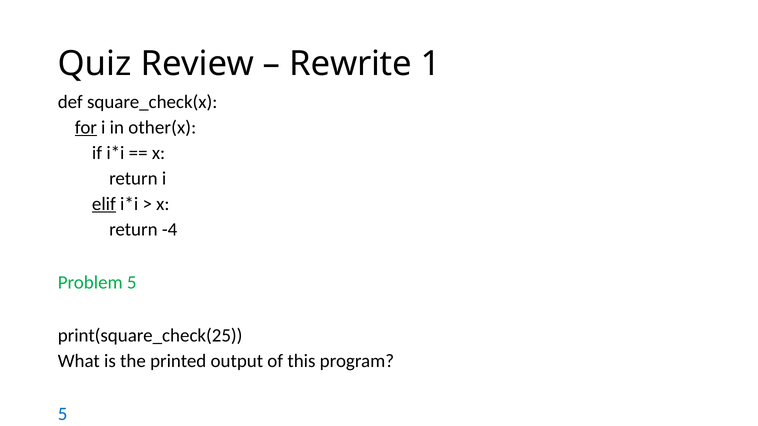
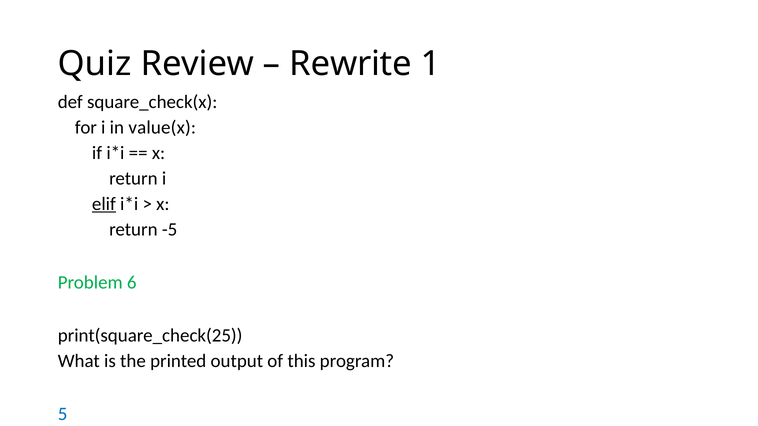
for underline: present -> none
other(x: other(x -> value(x
-4: -4 -> -5
Problem 5: 5 -> 6
